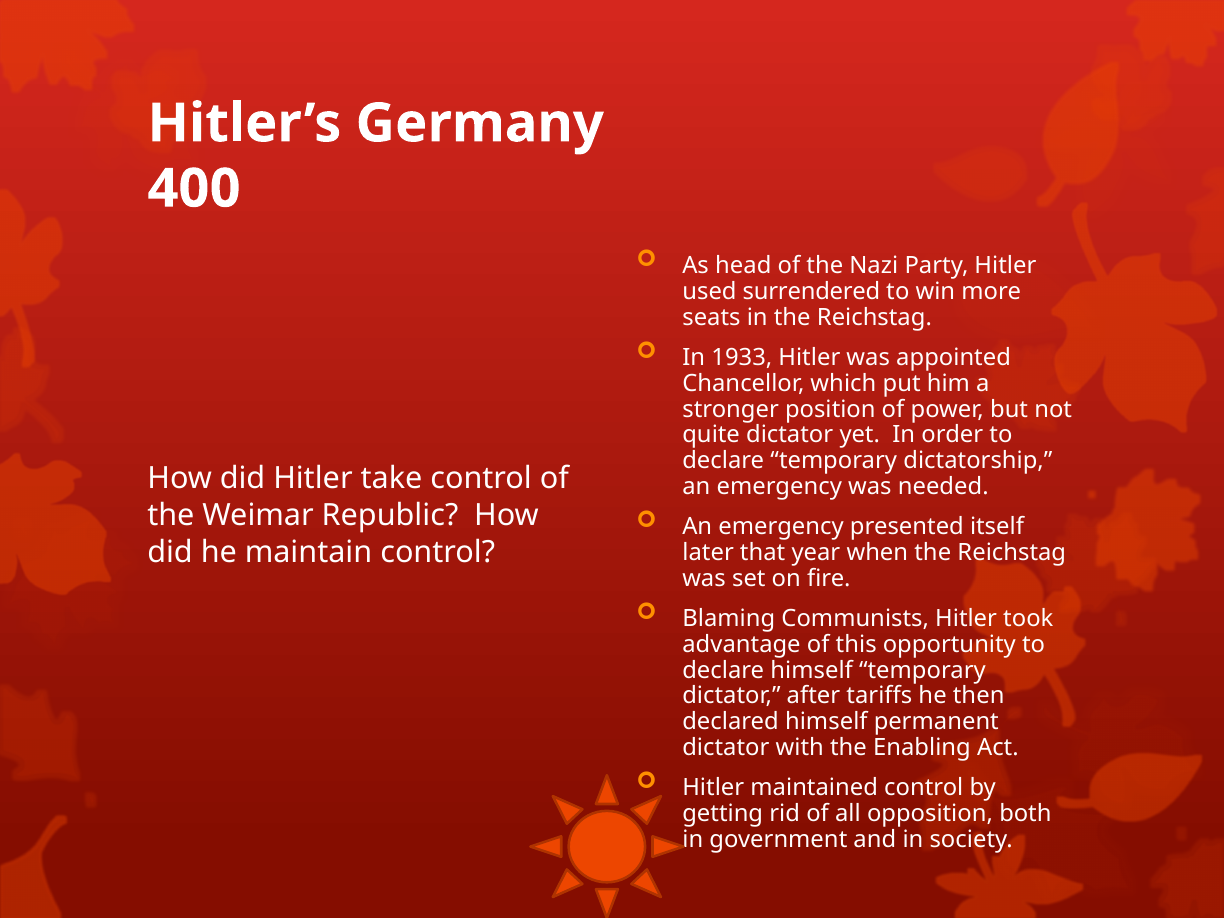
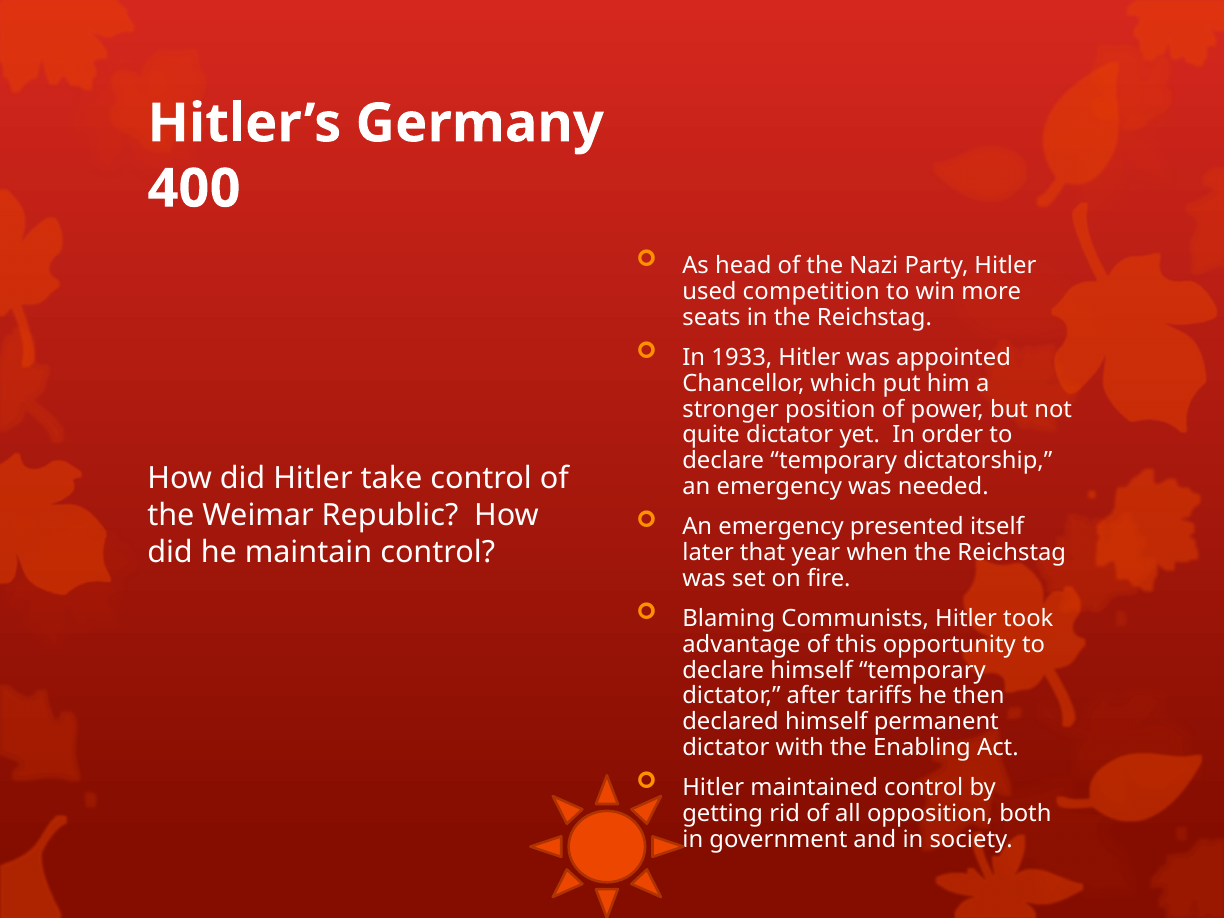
surrendered: surrendered -> competition
